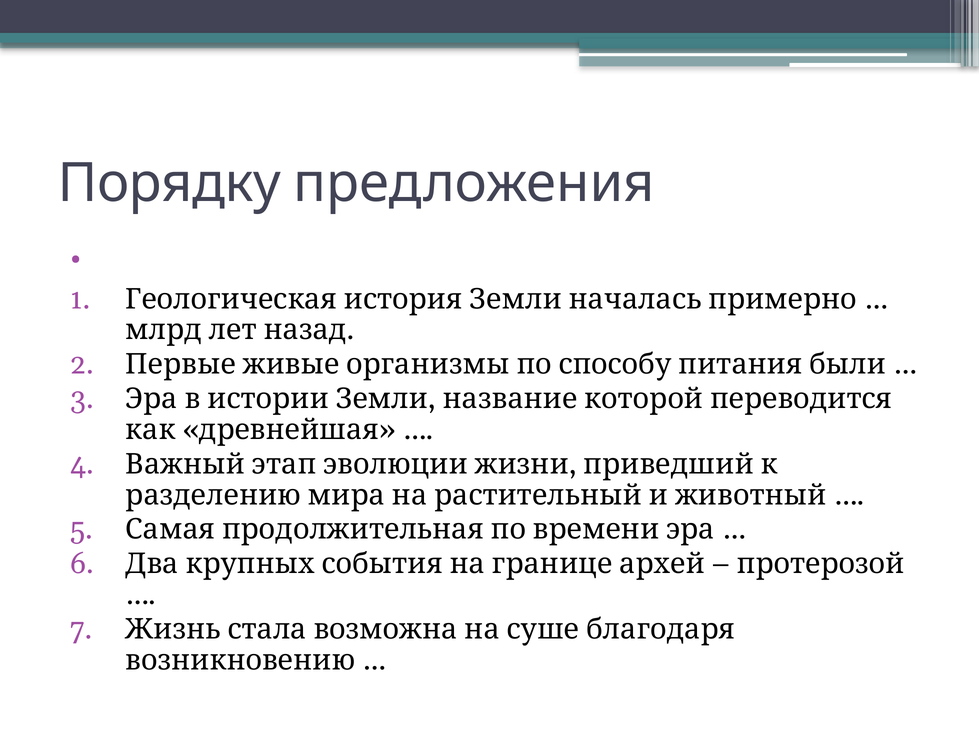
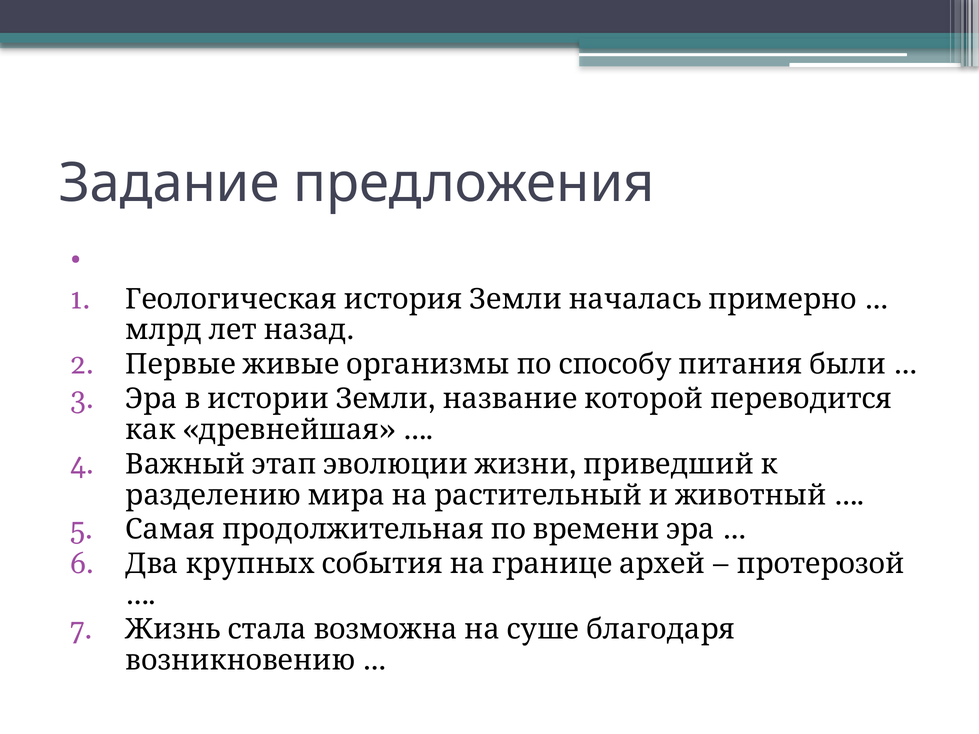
Порядку: Порядку -> Задание
